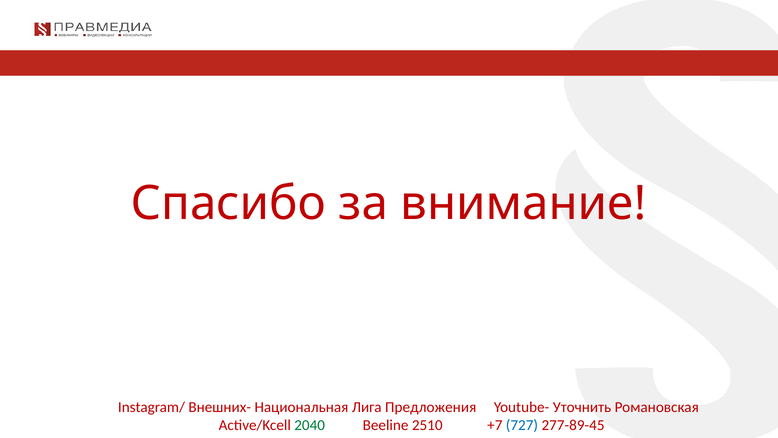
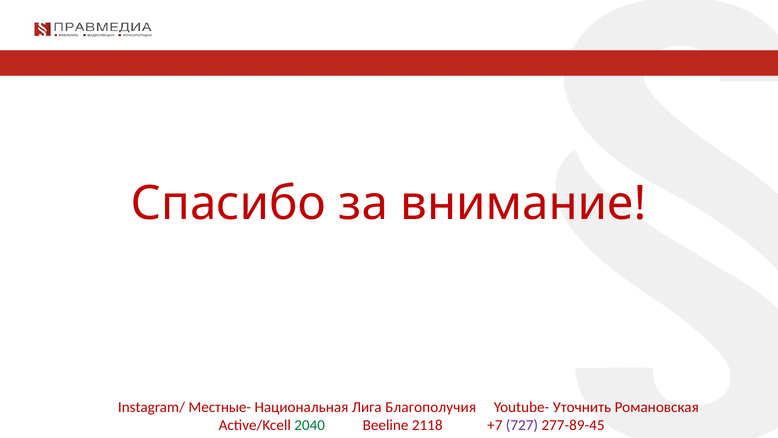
Внешних-: Внешних- -> Местные-
Предложения: Предложения -> Благополучия
2510: 2510 -> 2118
727 colour: blue -> purple
